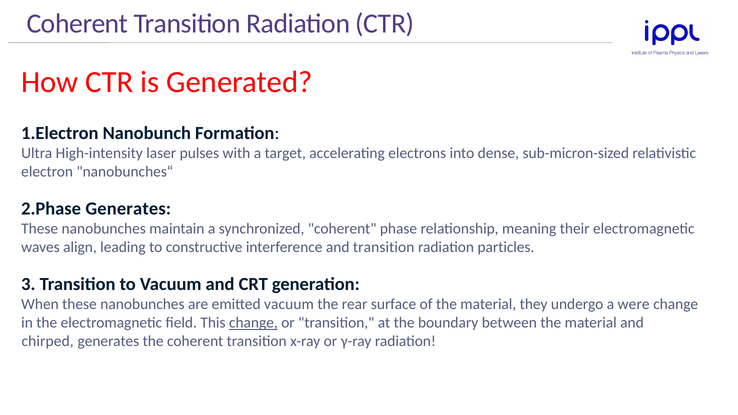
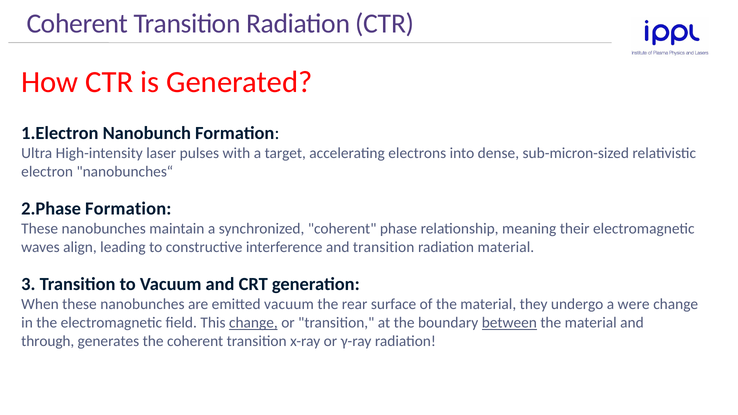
2.Phase Generates: Generates -> Formation
radiation particles: particles -> material
between underline: none -> present
chirped: chirped -> through
